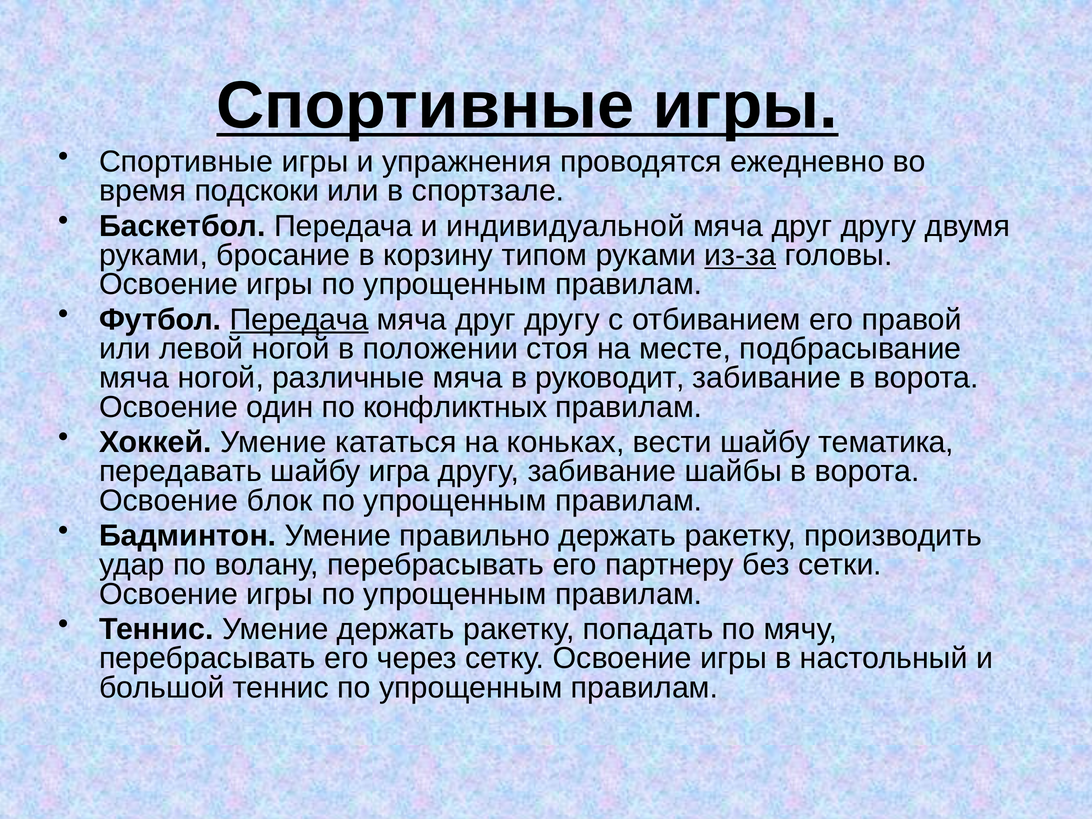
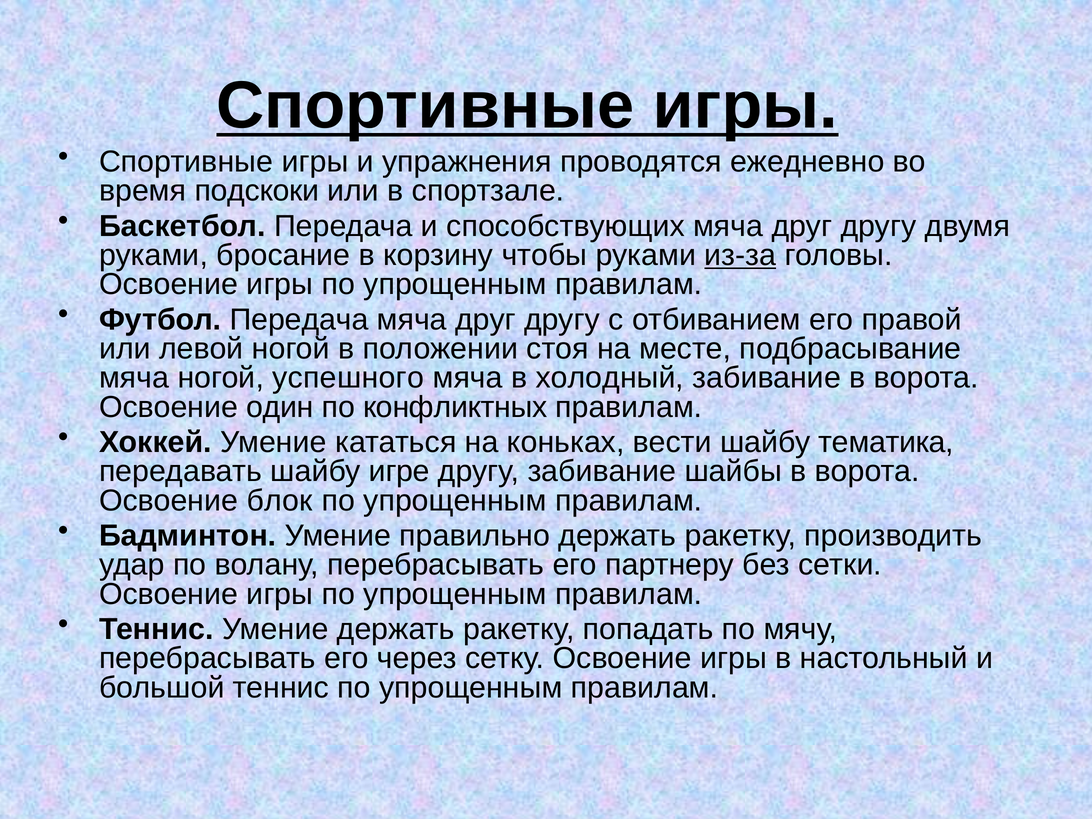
индивидуальной: индивидуальной -> способствующих
типом: типом -> чтобы
Передача at (299, 320) underline: present -> none
различные: различные -> успешного
руководит: руководит -> холодный
игра: игра -> игре
